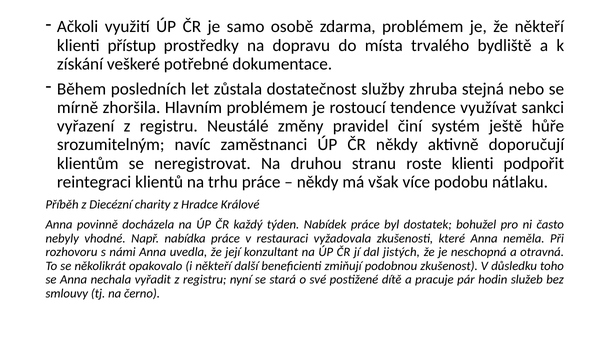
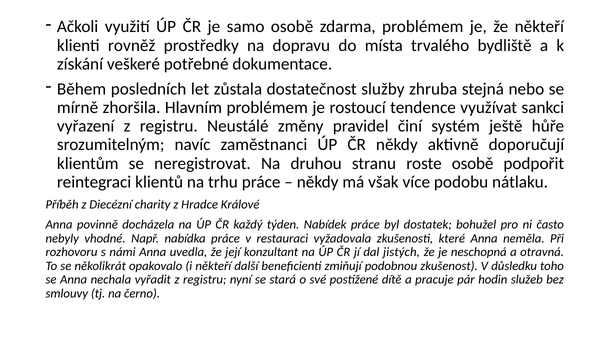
přístup: přístup -> rovněž
roste klienti: klienti -> osobě
